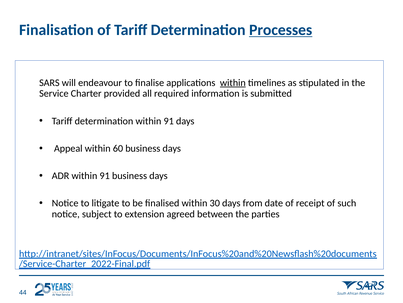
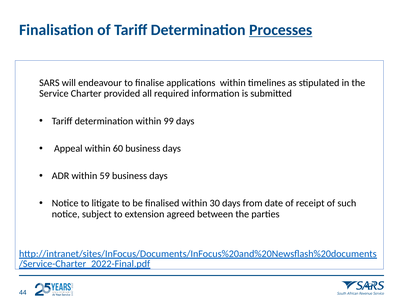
within at (233, 83) underline: present -> none
determination within 91: 91 -> 99
ADR within 91: 91 -> 59
